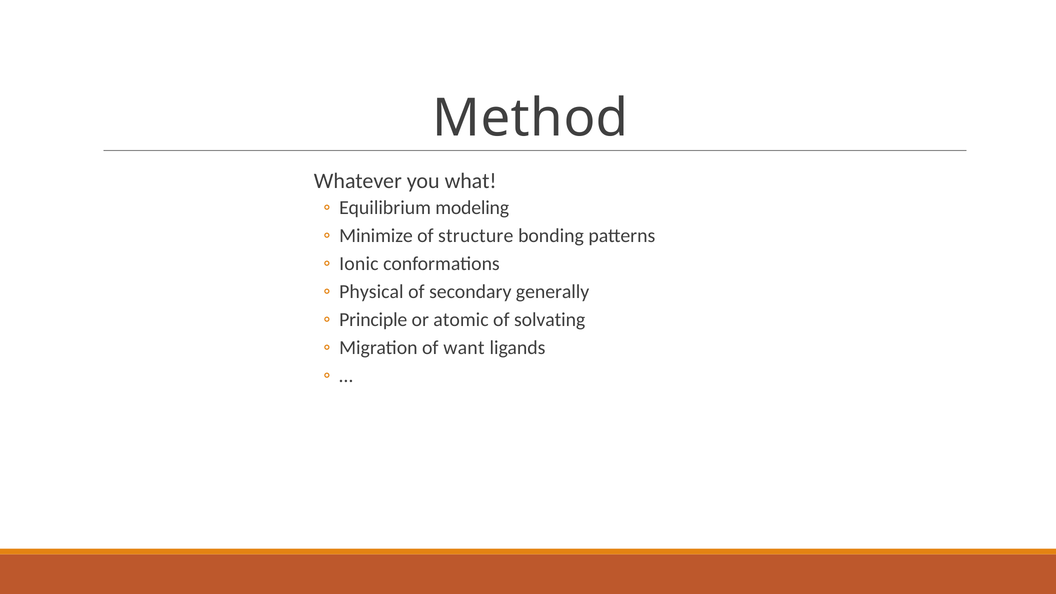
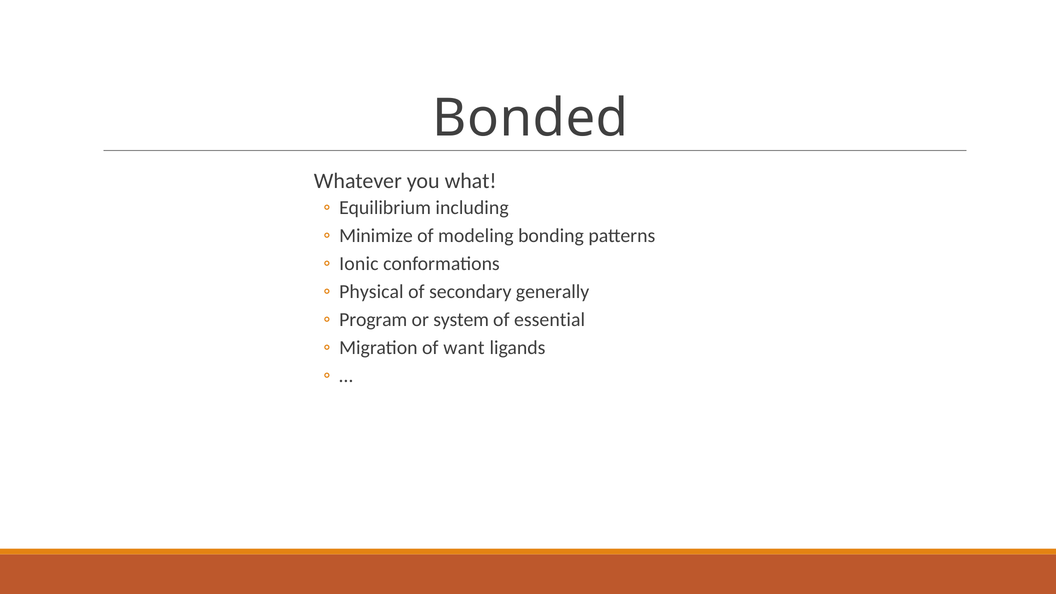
Method: Method -> Bonded
modeling: modeling -> including
structure: structure -> modeling
Principle: Principle -> Program
atomic: atomic -> system
solvating: solvating -> essential
